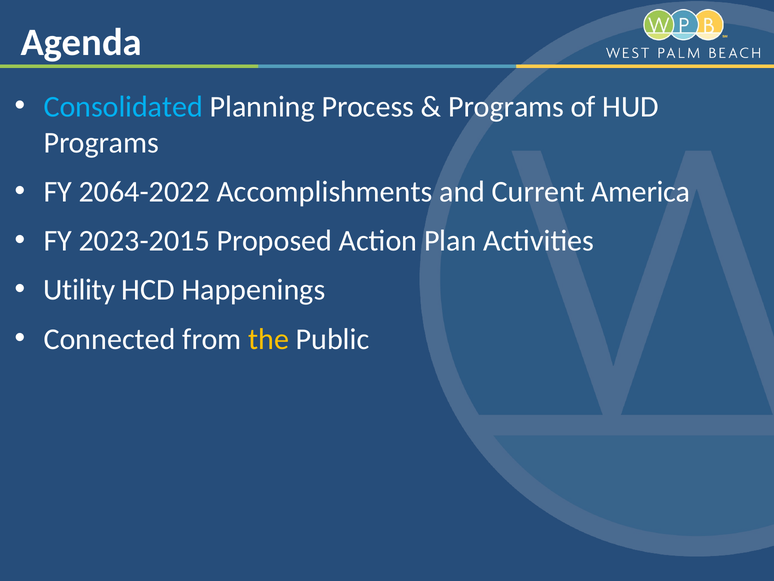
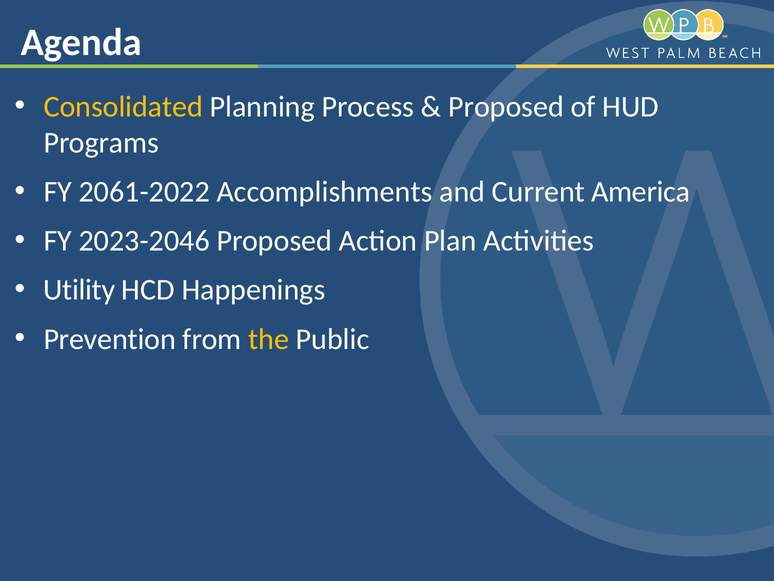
Consolidated colour: light blue -> yellow
Programs at (506, 107): Programs -> Proposed
2064-2022: 2064-2022 -> 2061-2022
2023-2015: 2023-2015 -> 2023-2046
Connected: Connected -> Prevention
